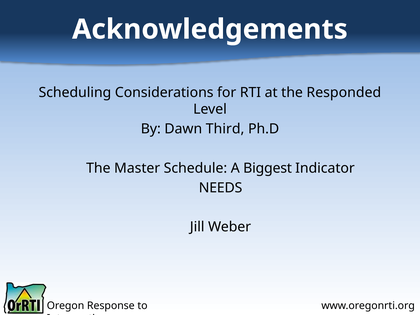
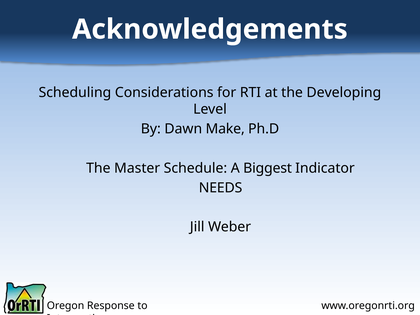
Responded: Responded -> Developing
Third: Third -> Make
